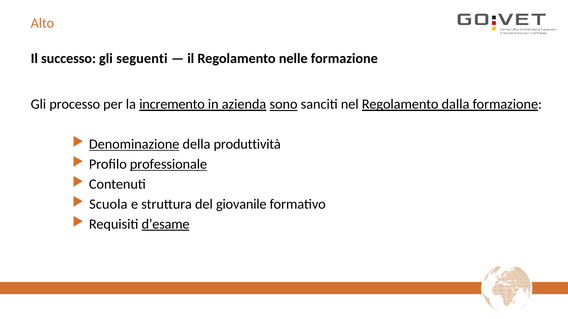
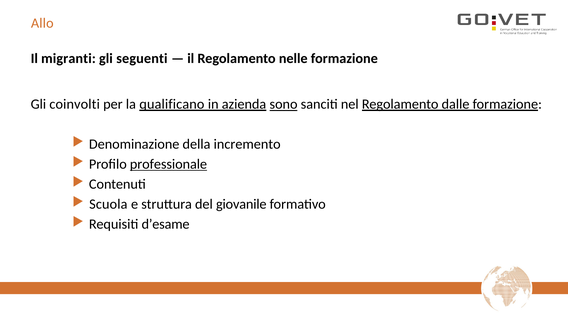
Alto: Alto -> Allo
successo: successo -> migranti
processo: processo -> coinvolti
incremento: incremento -> qualificano
dalla: dalla -> dalle
Denominazione underline: present -> none
produttività: produttività -> incremento
d’esame underline: present -> none
